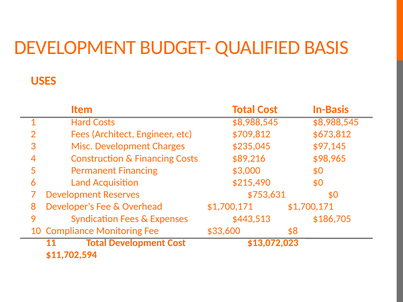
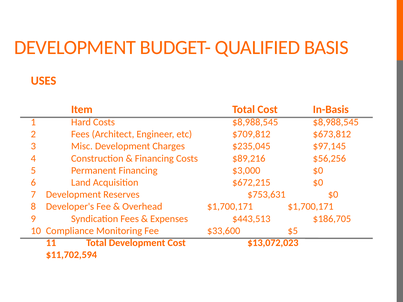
$98,965: $98,965 -> $56,256
$215,490: $215,490 -> $672,215
$8: $8 -> $5
